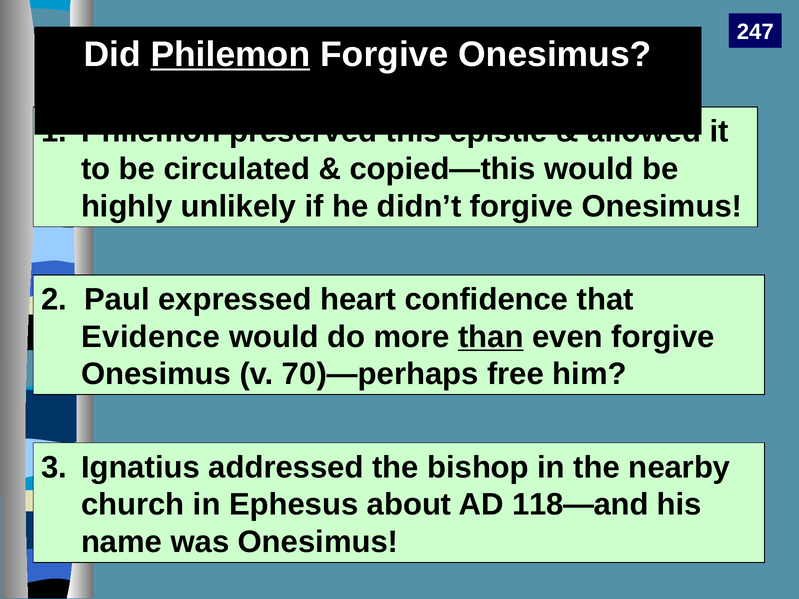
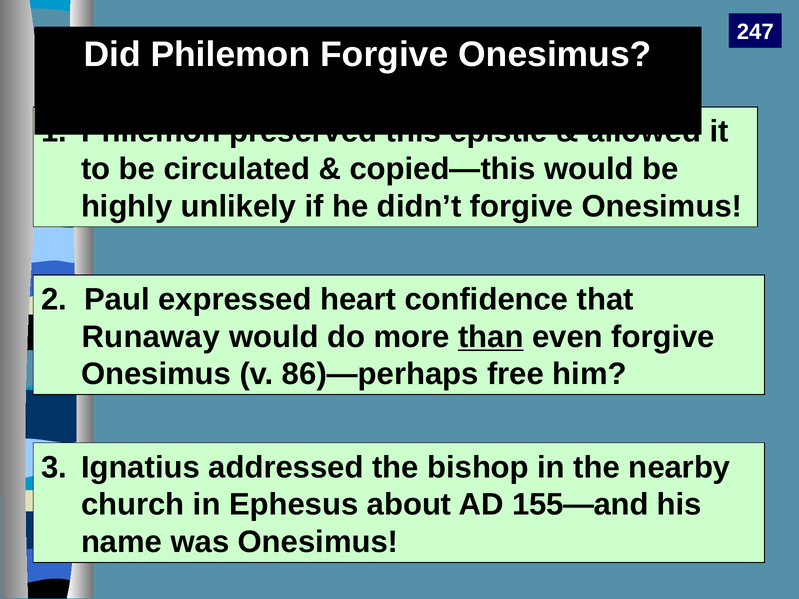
Philemon at (230, 54) underline: present -> none
Evidence: Evidence -> Runaway
70)—perhaps: 70)—perhaps -> 86)—perhaps
118—and: 118—and -> 155—and
